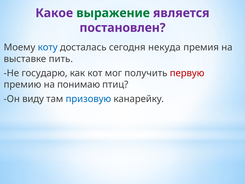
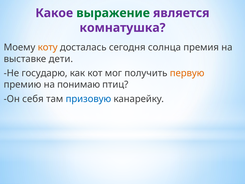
постановлен: постановлен -> комнатушка
коту colour: blue -> orange
некуда: некуда -> солнца
пить: пить -> дети
первую colour: red -> orange
виду: виду -> себя
